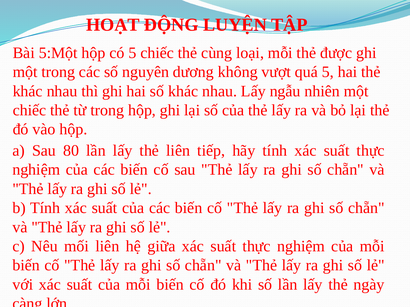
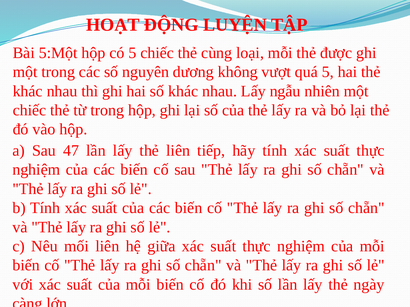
80: 80 -> 47
